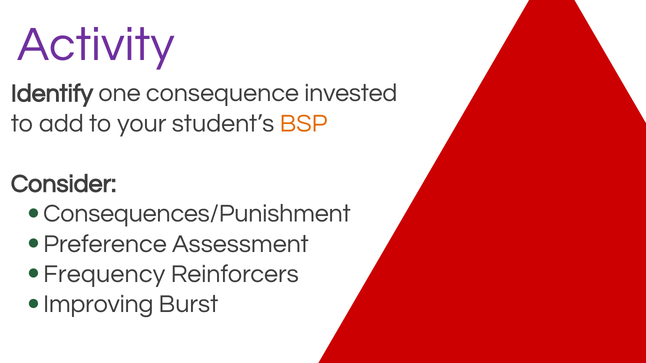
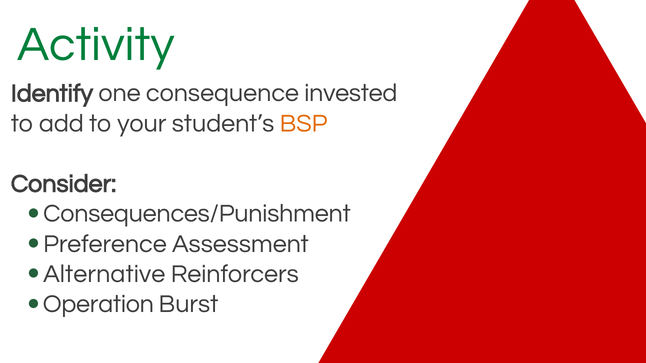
Activity colour: purple -> green
Frequency: Frequency -> Alternative
Improving: Improving -> Operation
